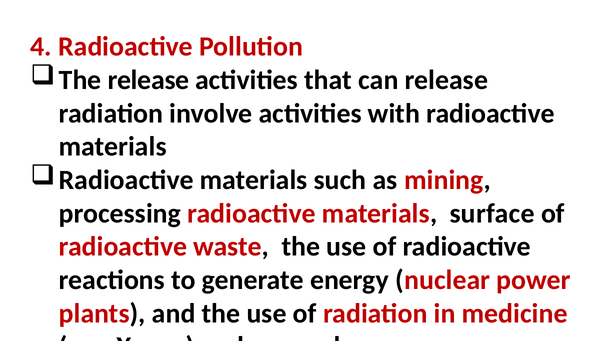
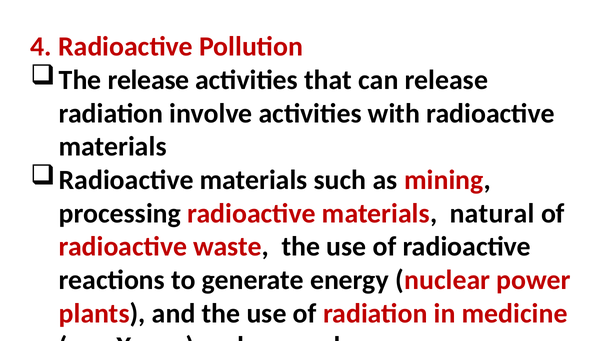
surface: surface -> natural
